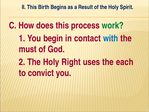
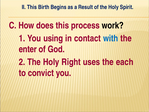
work colour: green -> black
begin: begin -> using
must: must -> enter
